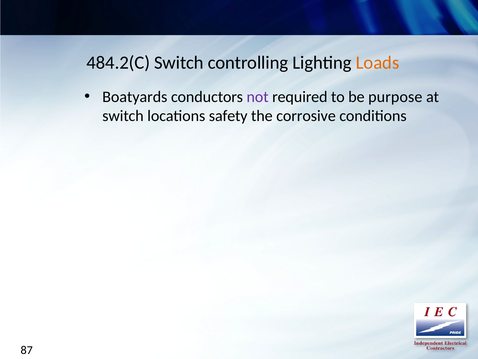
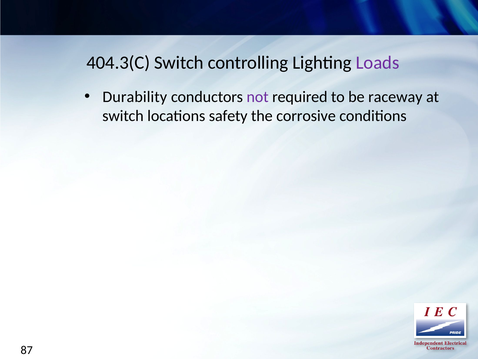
484.2(C: 484.2(C -> 404.3(C
Loads colour: orange -> purple
Boatyards: Boatyards -> Durability
purpose: purpose -> raceway
